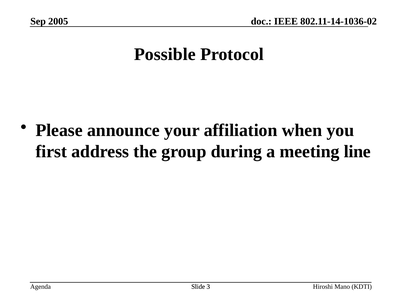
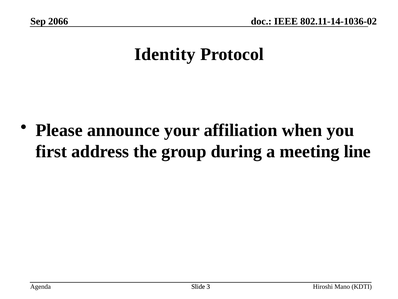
2005: 2005 -> 2066
Possible: Possible -> Identity
